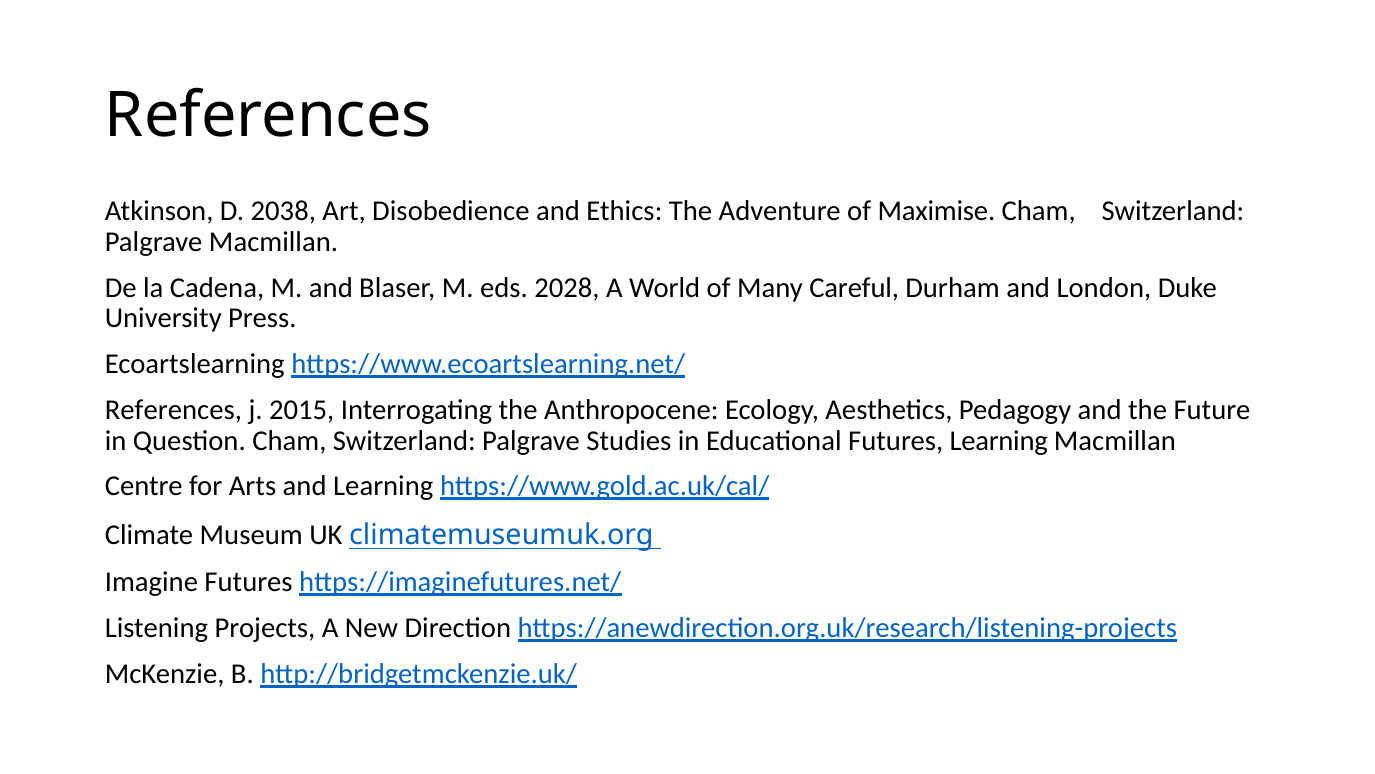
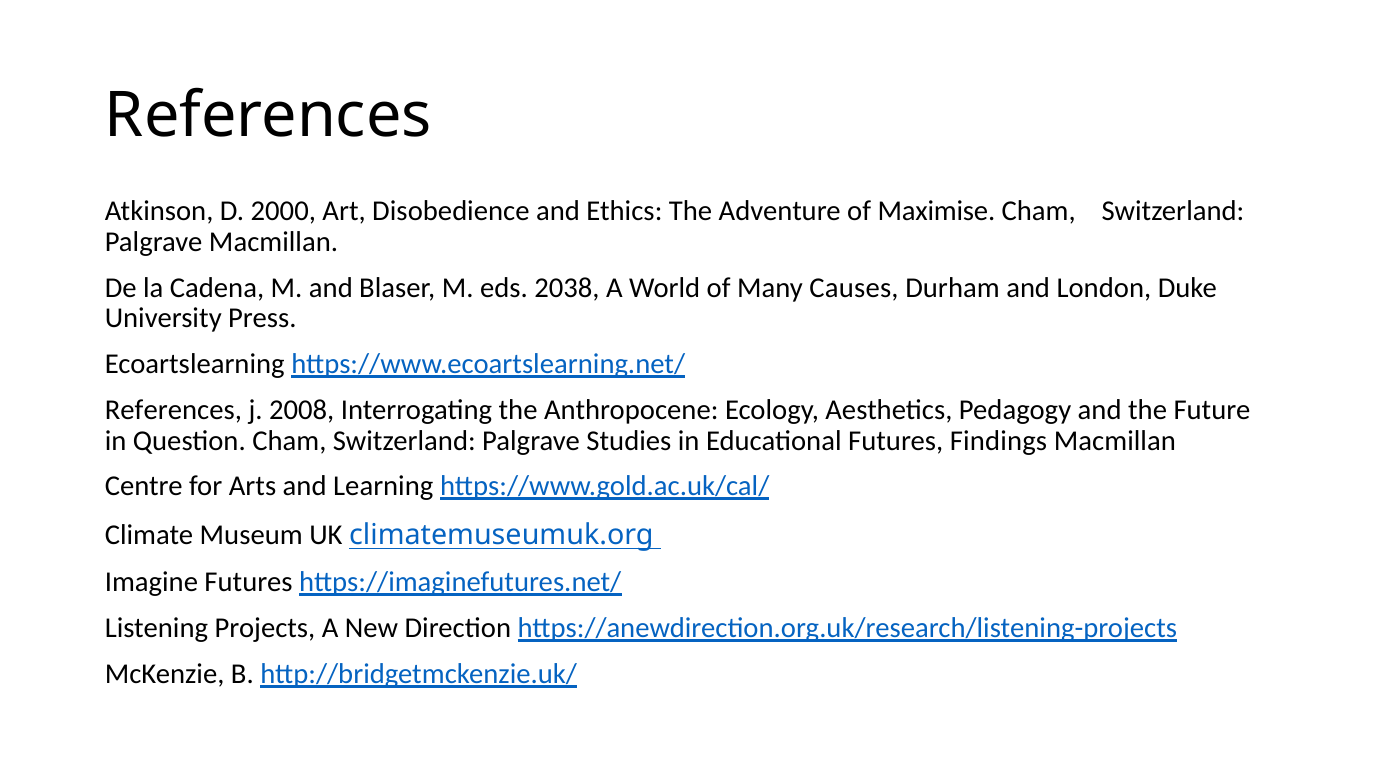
2038: 2038 -> 2000
2028: 2028 -> 2038
Careful: Careful -> Causes
2015: 2015 -> 2008
Futures Learning: Learning -> Findings
